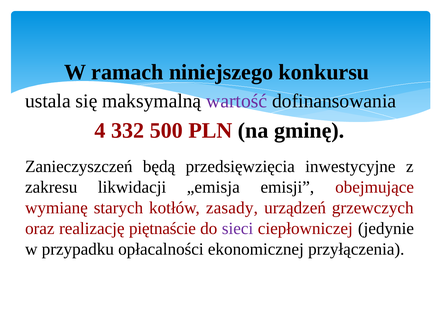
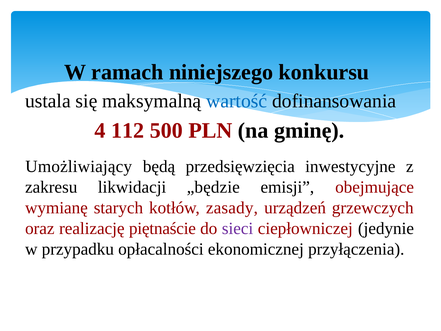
wartość colour: purple -> blue
332: 332 -> 112
Zanieczyszczeń: Zanieczyszczeń -> Umożliwiający
„emisja: „emisja -> „będzie
